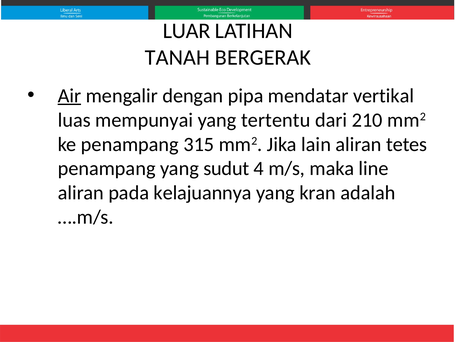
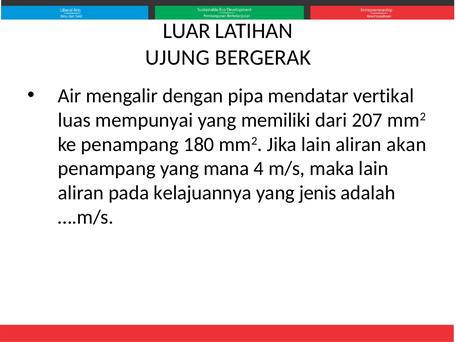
TANAH: TANAH -> UJUNG
Air underline: present -> none
tertentu: tertentu -> memiliki
210: 210 -> 207
315: 315 -> 180
tetes: tetes -> akan
sudut: sudut -> mana
maka line: line -> lain
kran: kran -> jenis
